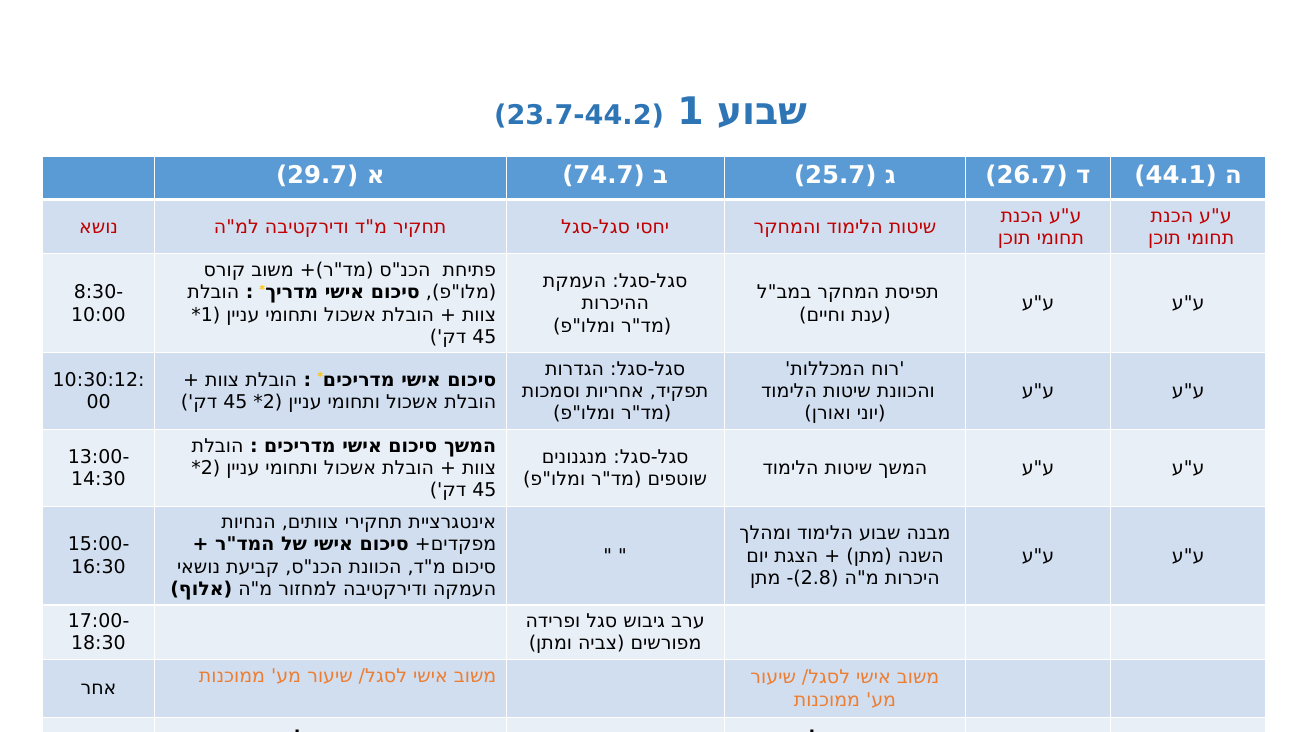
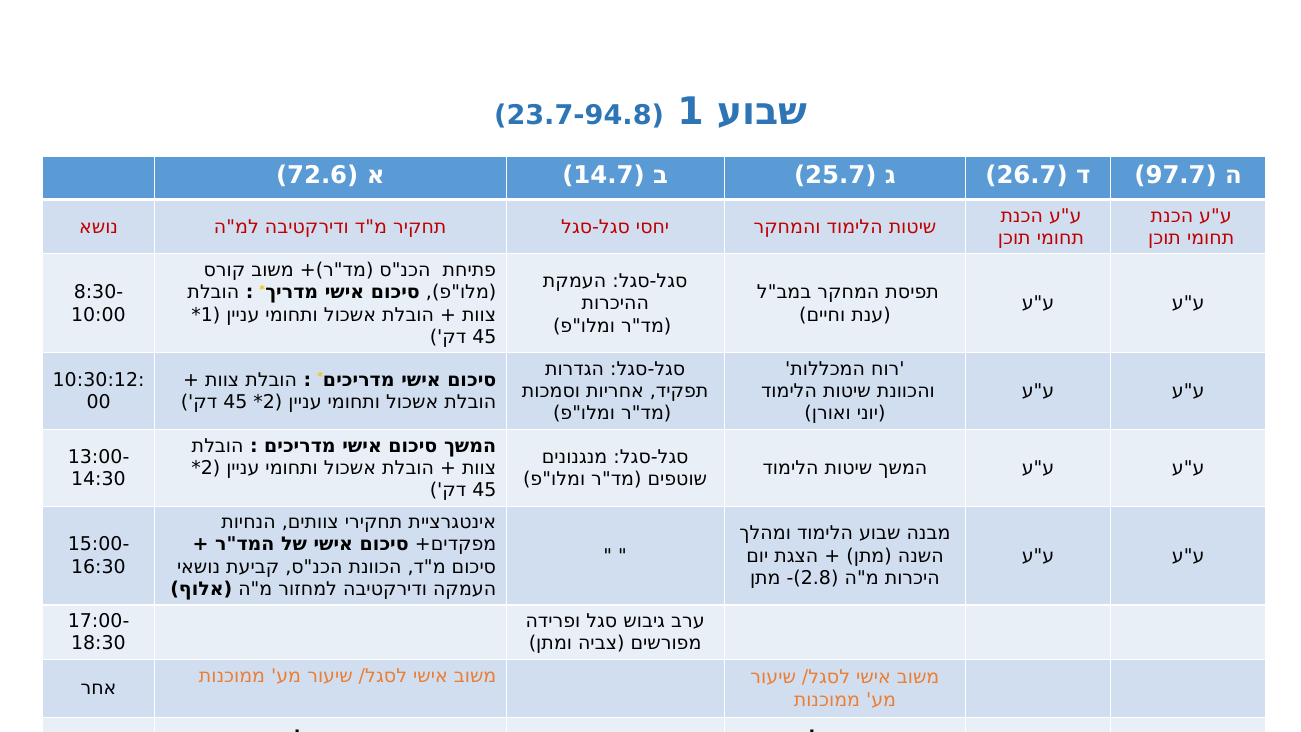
23.7-44.2: 23.7-44.2 -> 23.7-94.8
29.7: 29.7 -> 72.6
74.7: 74.7 -> 14.7
44.1: 44.1 -> 97.7
